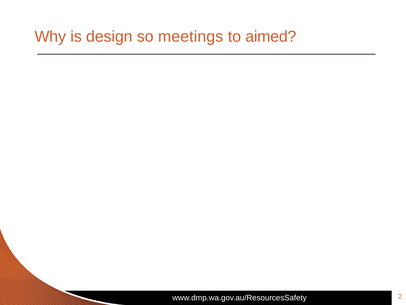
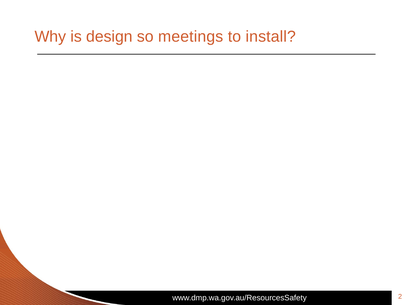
aimed: aimed -> install
